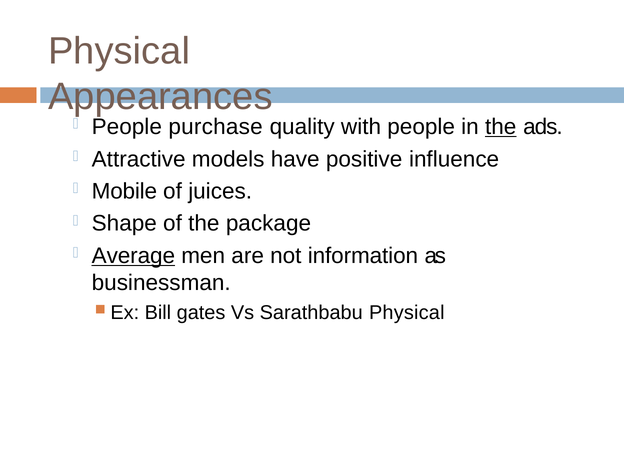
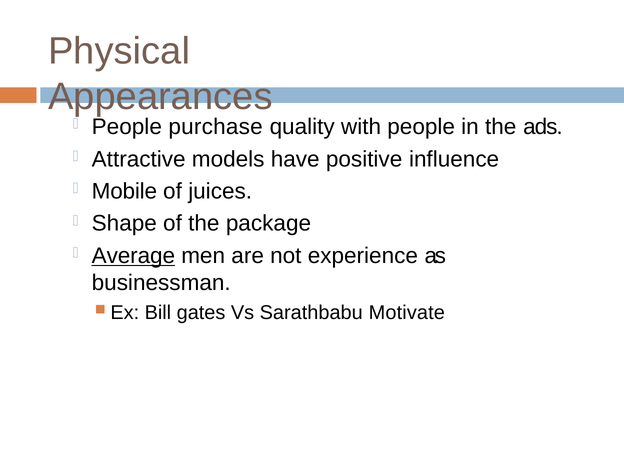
the at (501, 127) underline: present -> none
information: information -> experience
Sarathbabu Physical: Physical -> Motivate
